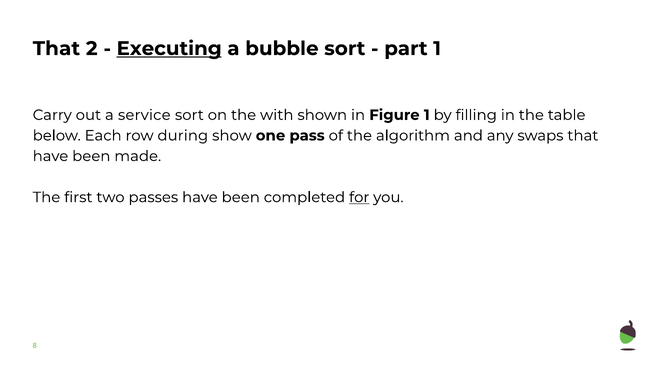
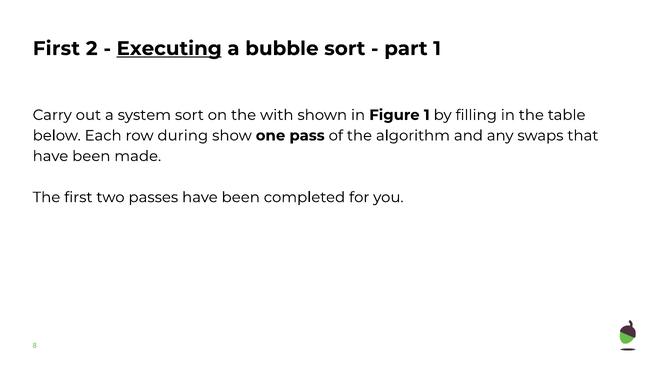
That at (56, 49): That -> First
service: service -> system
for underline: present -> none
